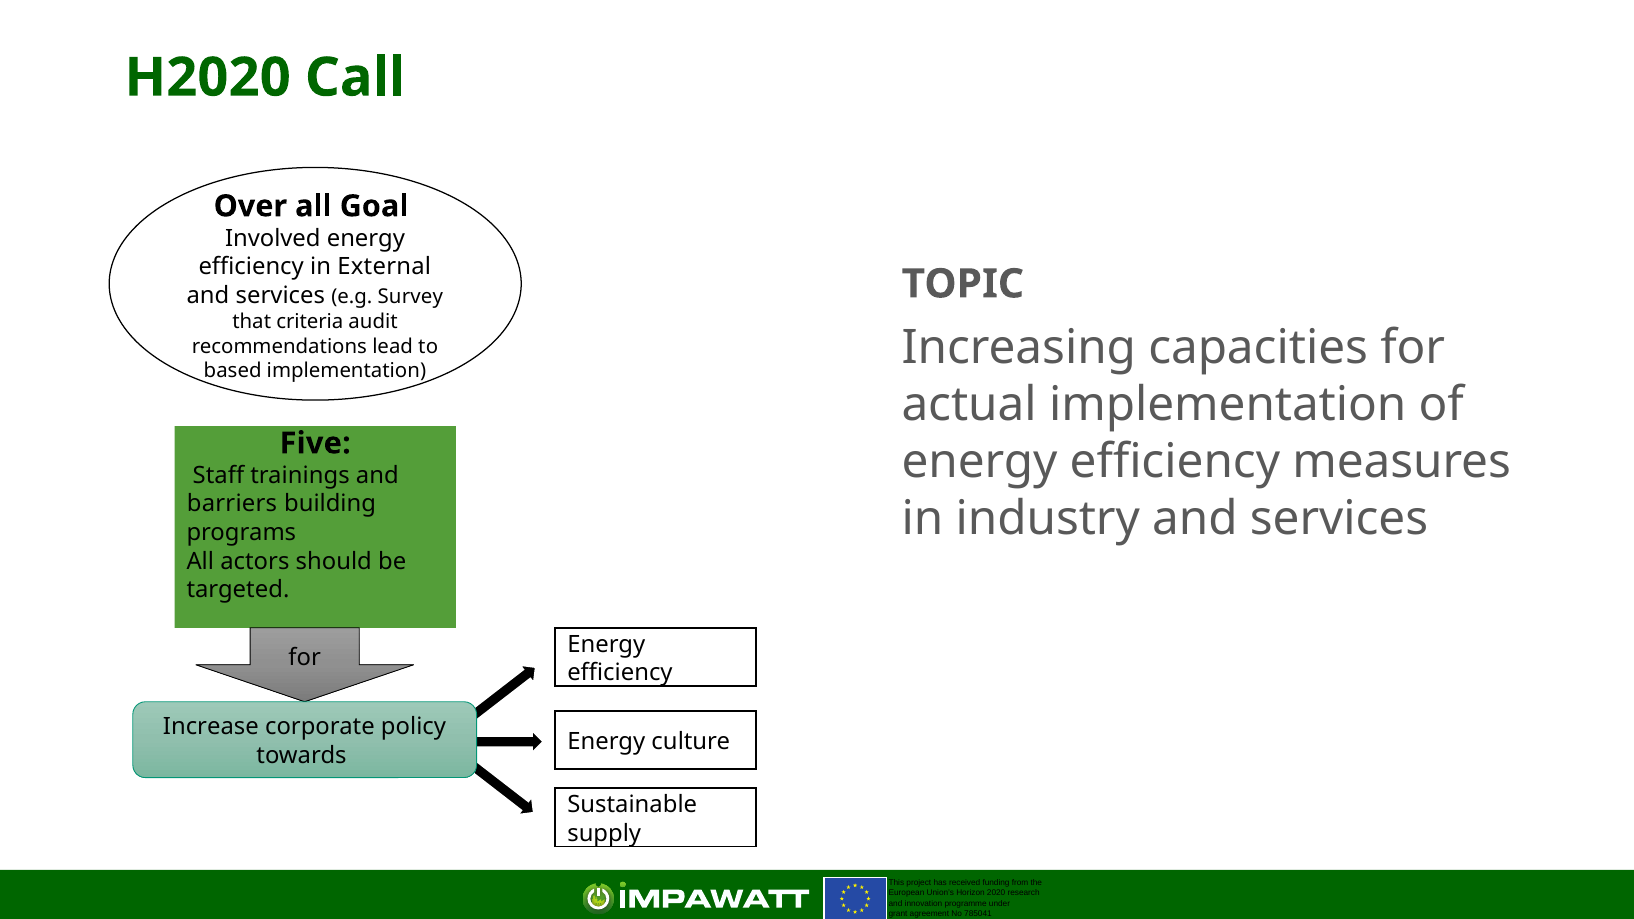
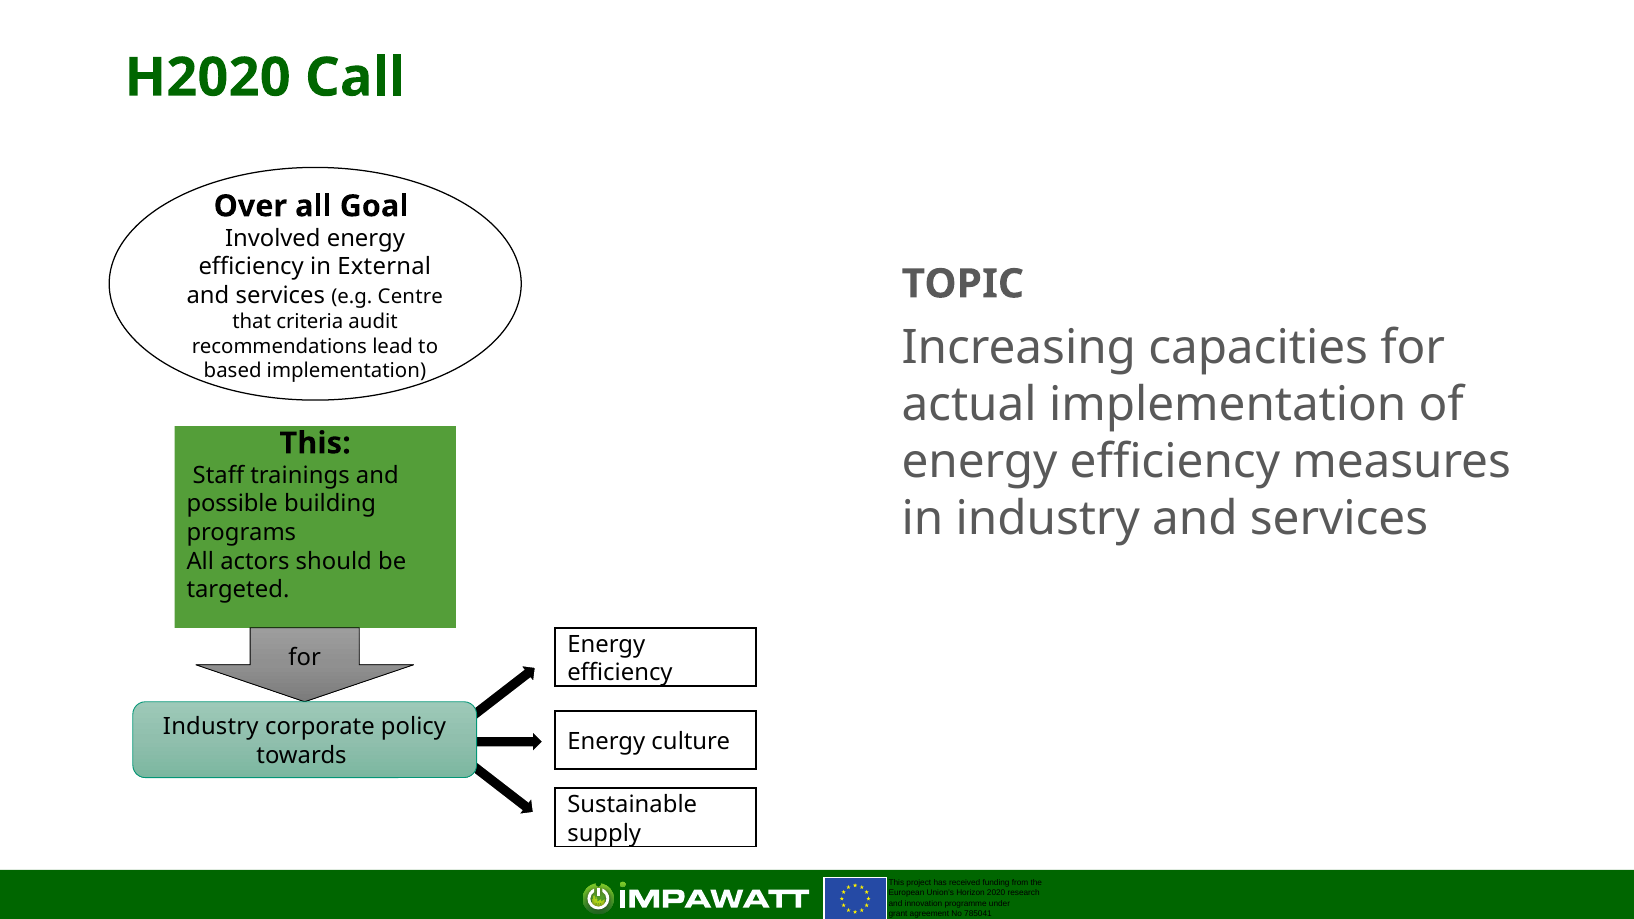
Survey: Survey -> Centre
Five at (315, 443): Five -> This
barriers: barriers -> possible
Increase at (211, 727): Increase -> Industry
